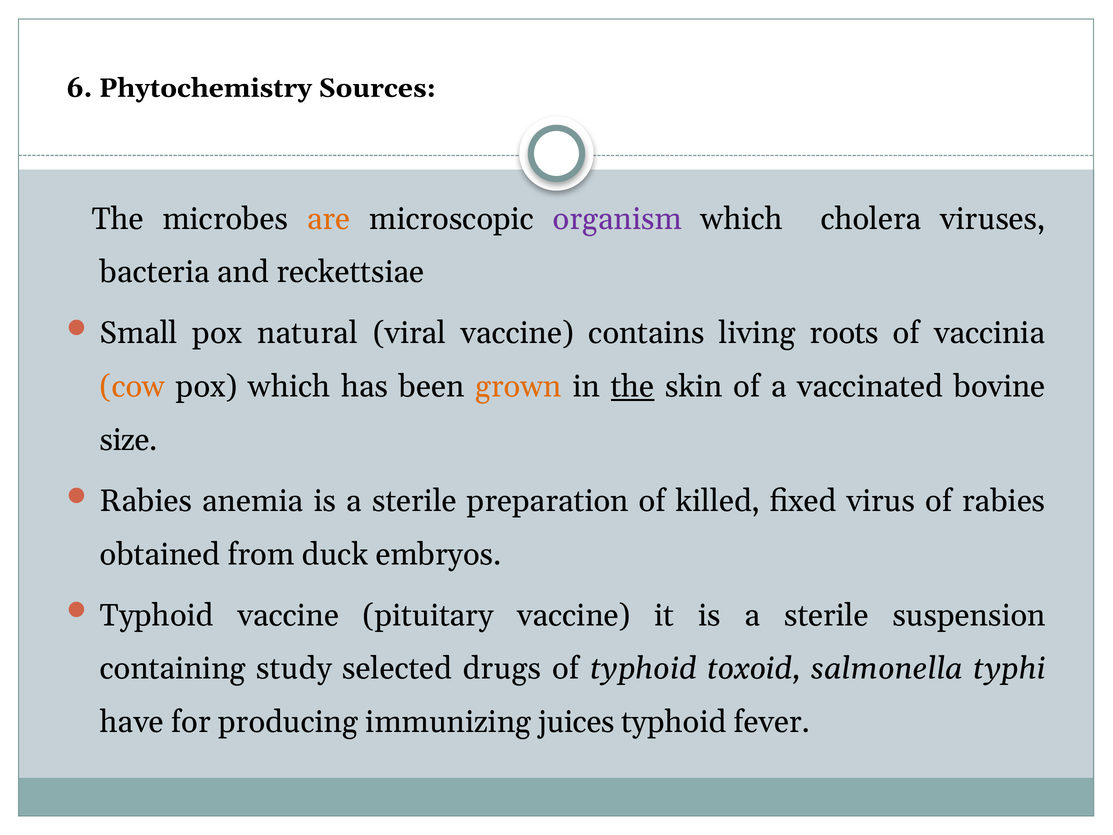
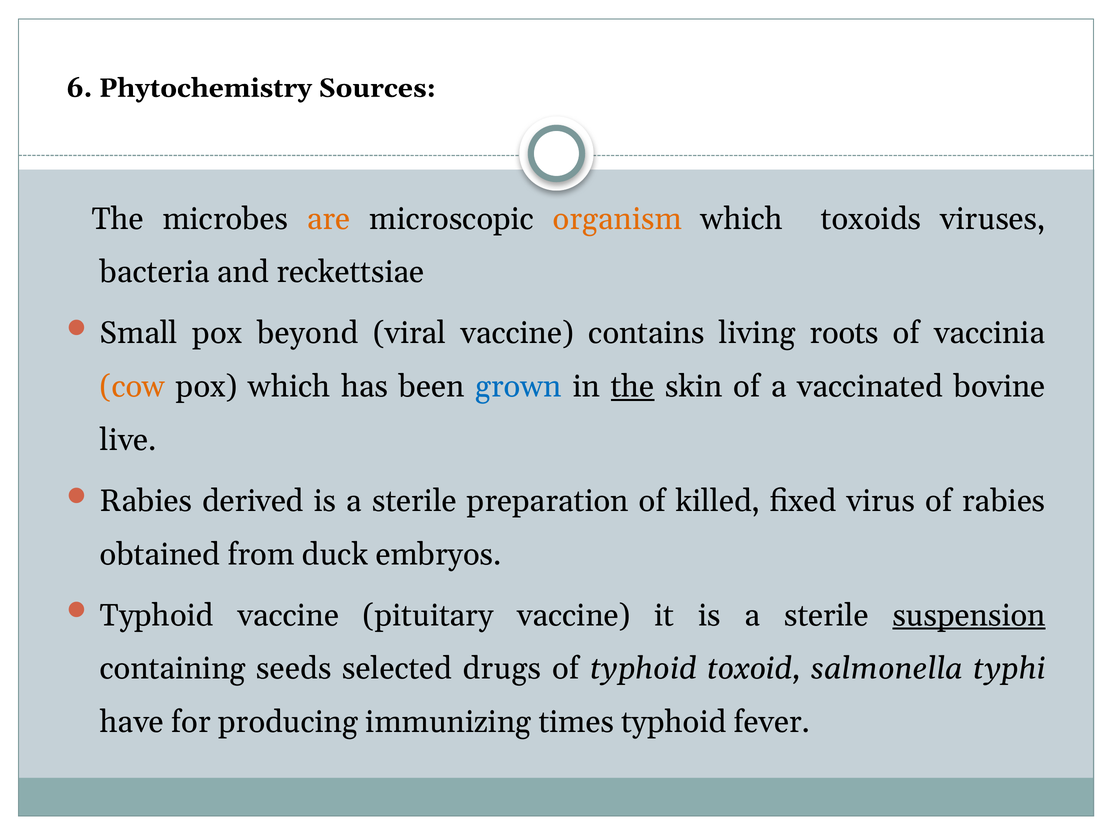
organism colour: purple -> orange
cholera: cholera -> toxoids
natural: natural -> beyond
grown colour: orange -> blue
size: size -> live
anemia: anemia -> derived
suspension underline: none -> present
study: study -> seeds
juices: juices -> times
